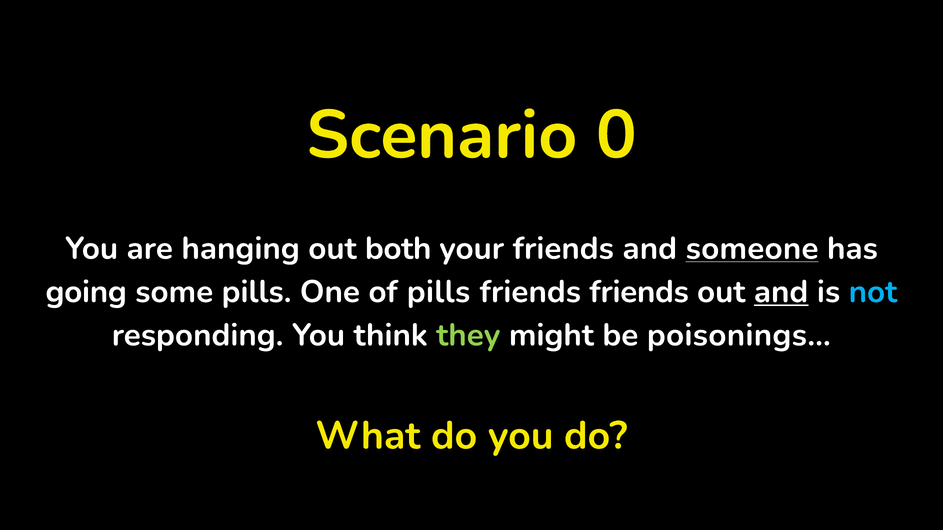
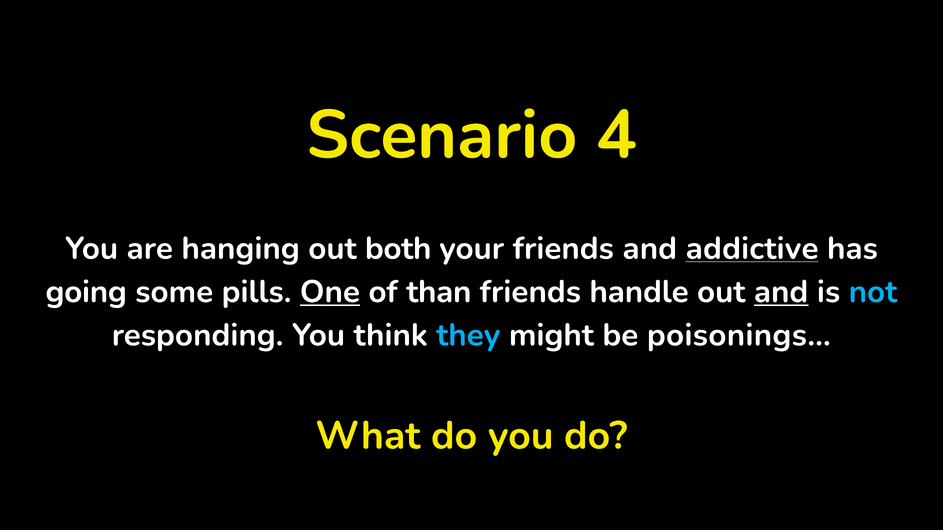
0: 0 -> 4
someone: someone -> addictive
One underline: none -> present
of pills: pills -> than
friends friends: friends -> handle
they colour: light green -> light blue
